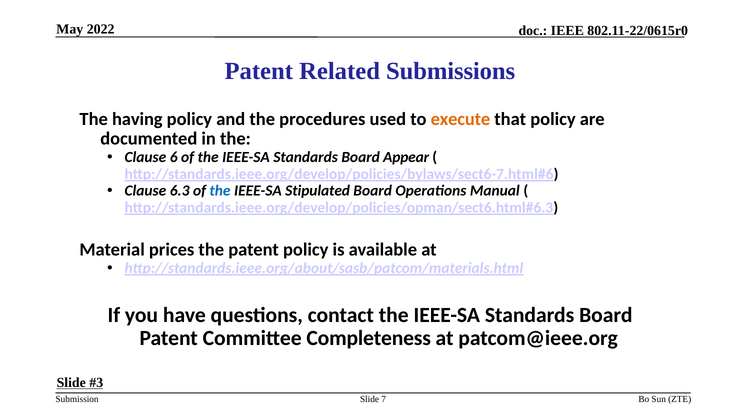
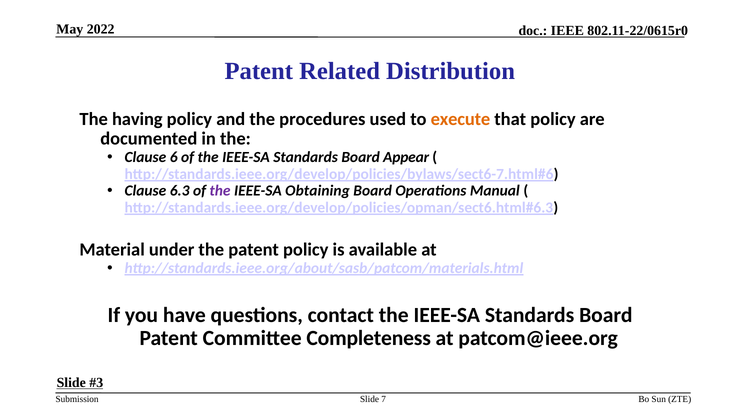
Submissions: Submissions -> Distribution
the at (220, 191) colour: blue -> purple
Stipulated: Stipulated -> Obtaining
prices: prices -> under
